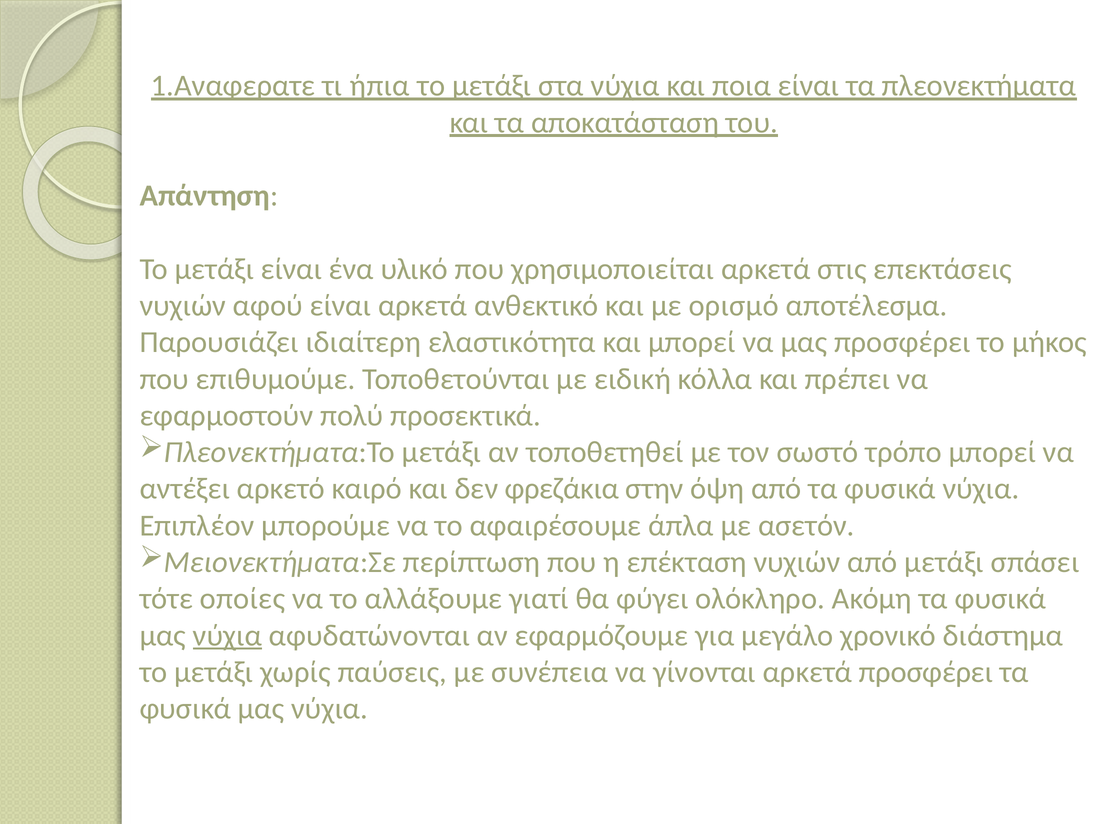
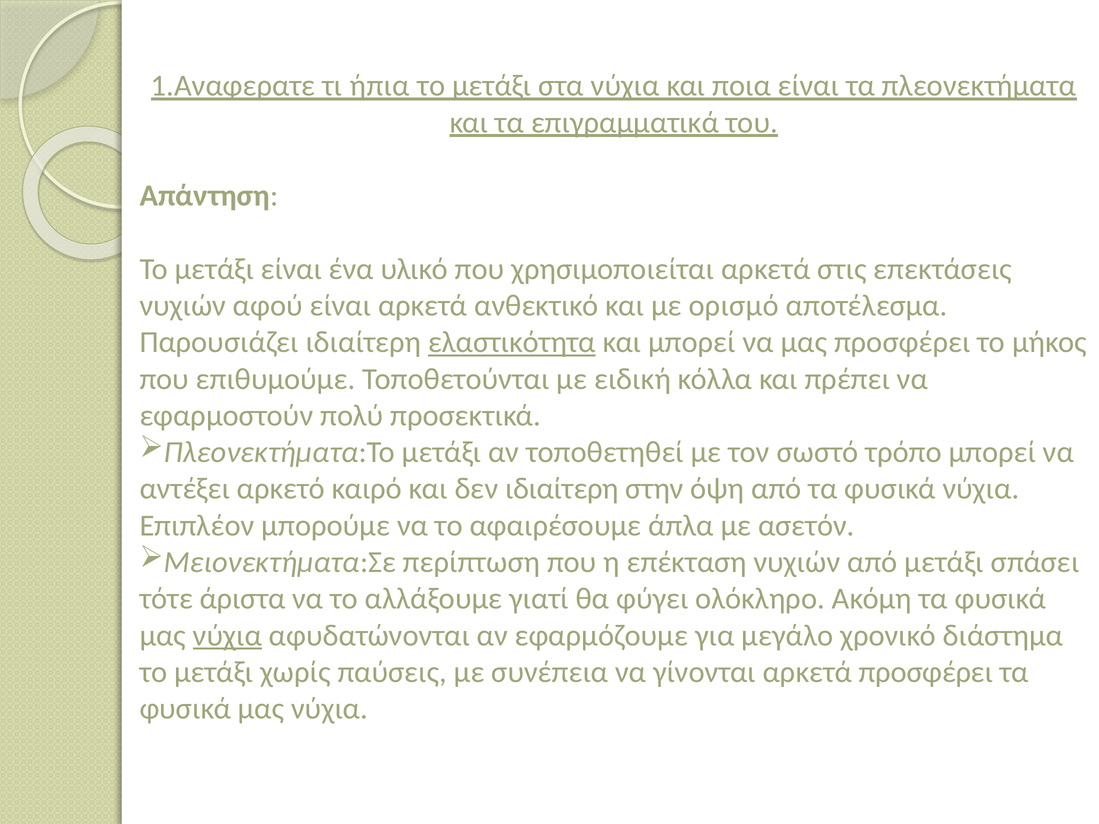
αποκατάσταση: αποκατάσταση -> επιγραμματικά
ελαστικότητα underline: none -> present
δεν φρεζάκια: φρεζάκια -> ιδιαίτερη
οποίες: οποίες -> άριστα
